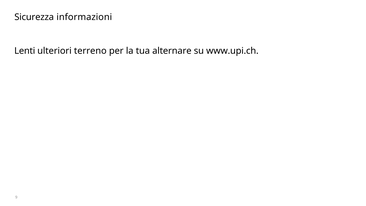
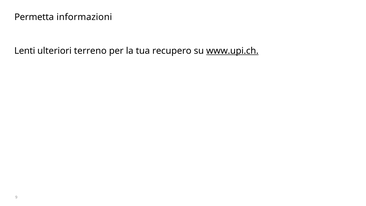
Sicurezza: Sicurezza -> Permetta
alternare: alternare -> recupero
www.upi.ch underline: none -> present
